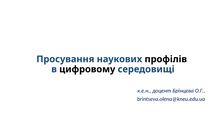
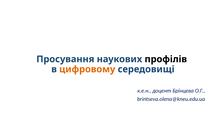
цифровому colour: black -> orange
